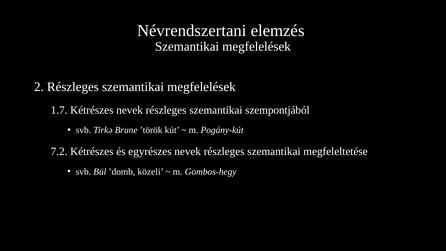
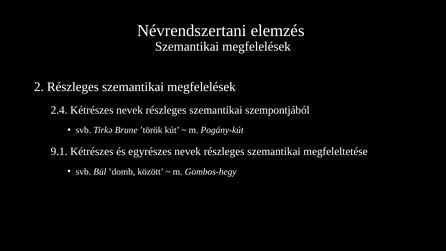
1.7: 1.7 -> 2.4
7.2: 7.2 -> 9.1
közeli: közeli -> között
